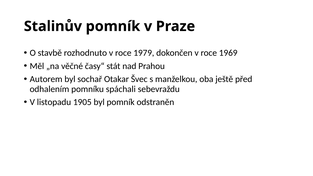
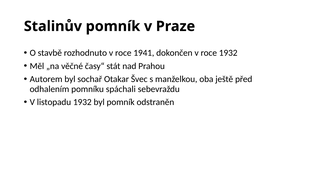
1979: 1979 -> 1941
roce 1969: 1969 -> 1932
listopadu 1905: 1905 -> 1932
